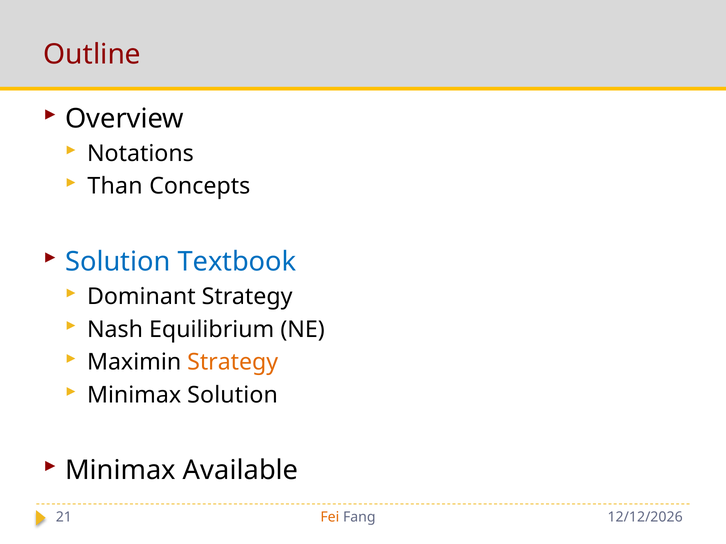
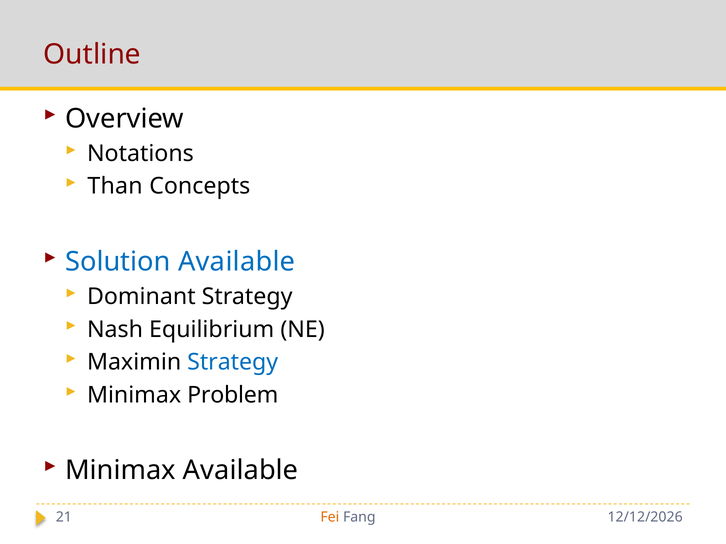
Solution Textbook: Textbook -> Available
Strategy at (233, 363) colour: orange -> blue
Minimax Solution: Solution -> Problem
